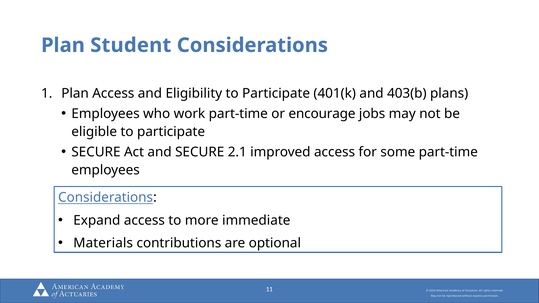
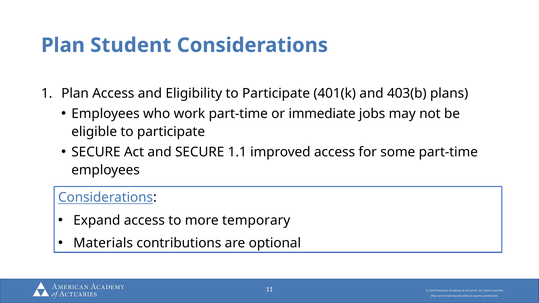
encourage: encourage -> immediate
2.1: 2.1 -> 1.1
immediate: immediate -> temporary
